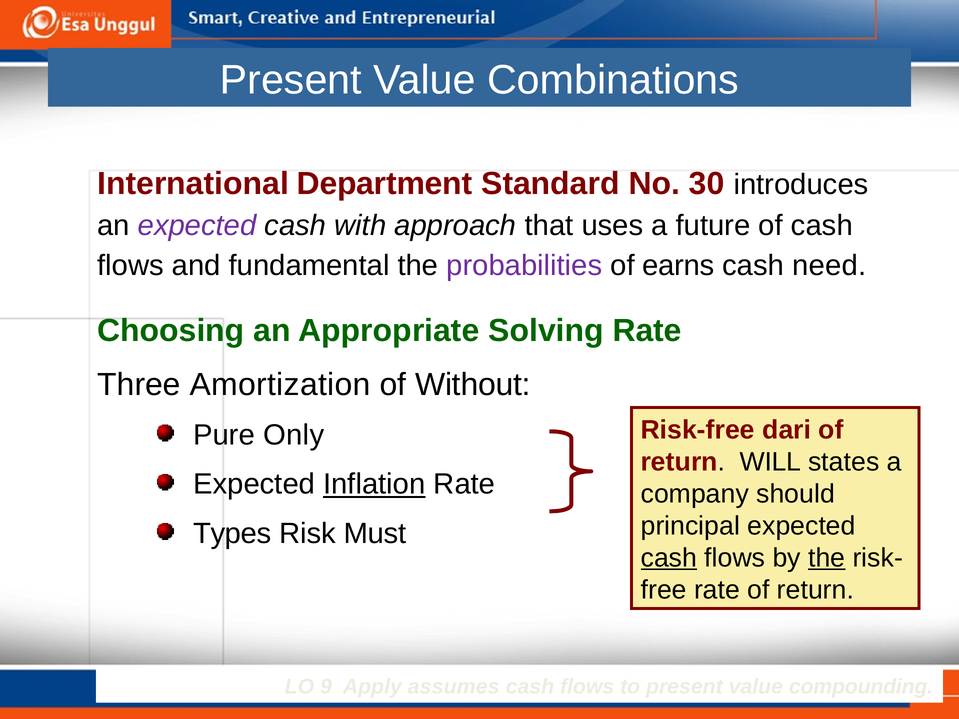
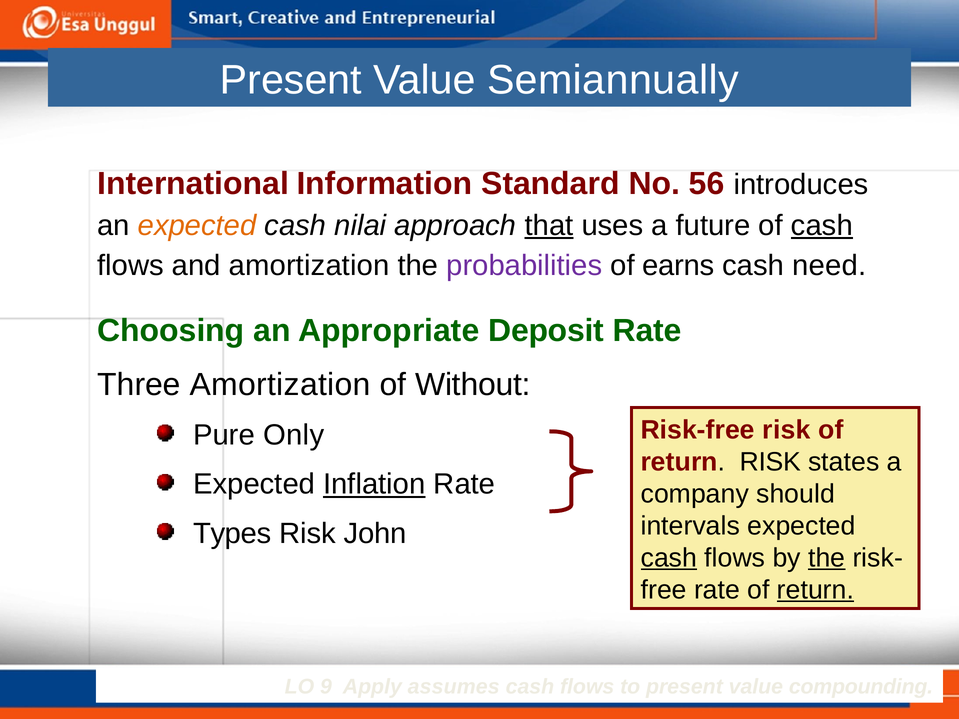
Combinations: Combinations -> Semiannually
Department: Department -> Information
30: 30 -> 56
expected at (197, 226) colour: purple -> orange
with: with -> nilai
that underline: none -> present
cash at (822, 226) underline: none -> present
and fundamental: fundamental -> amortization
Solving: Solving -> Deposit
Risk-free dari: dari -> risk
return WILL: WILL -> RISK
principal: principal -> intervals
Must: Must -> John
return at (815, 590) underline: none -> present
